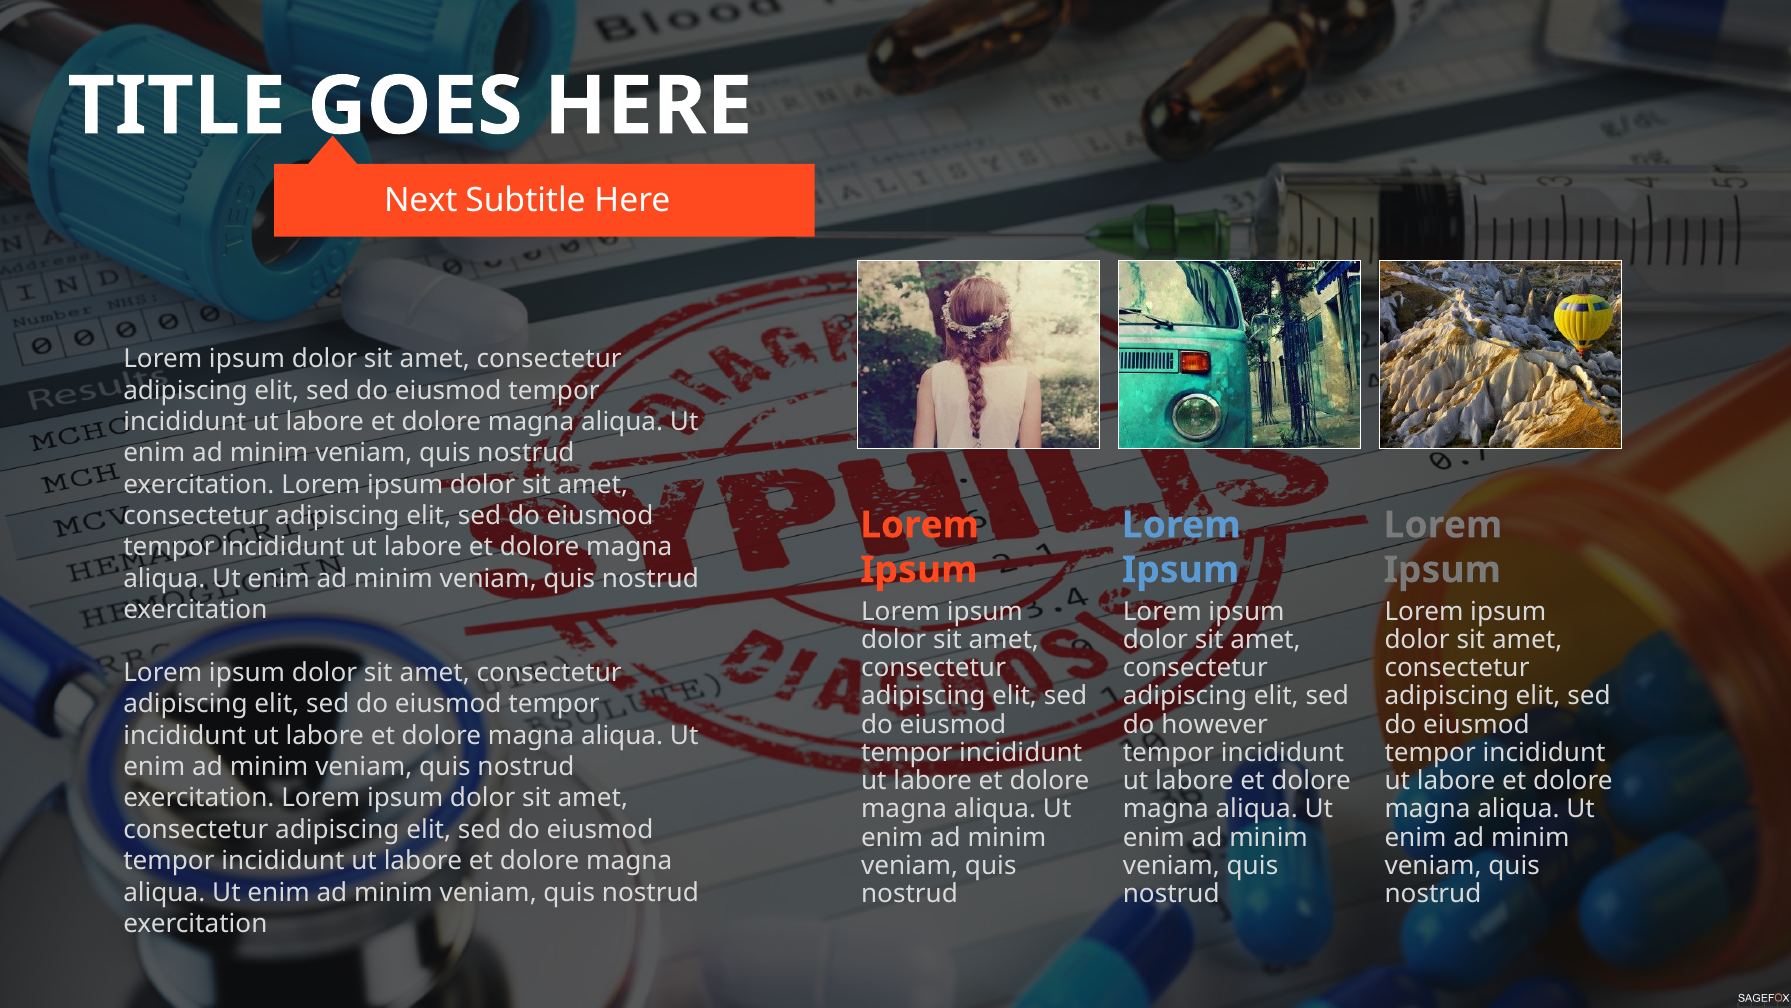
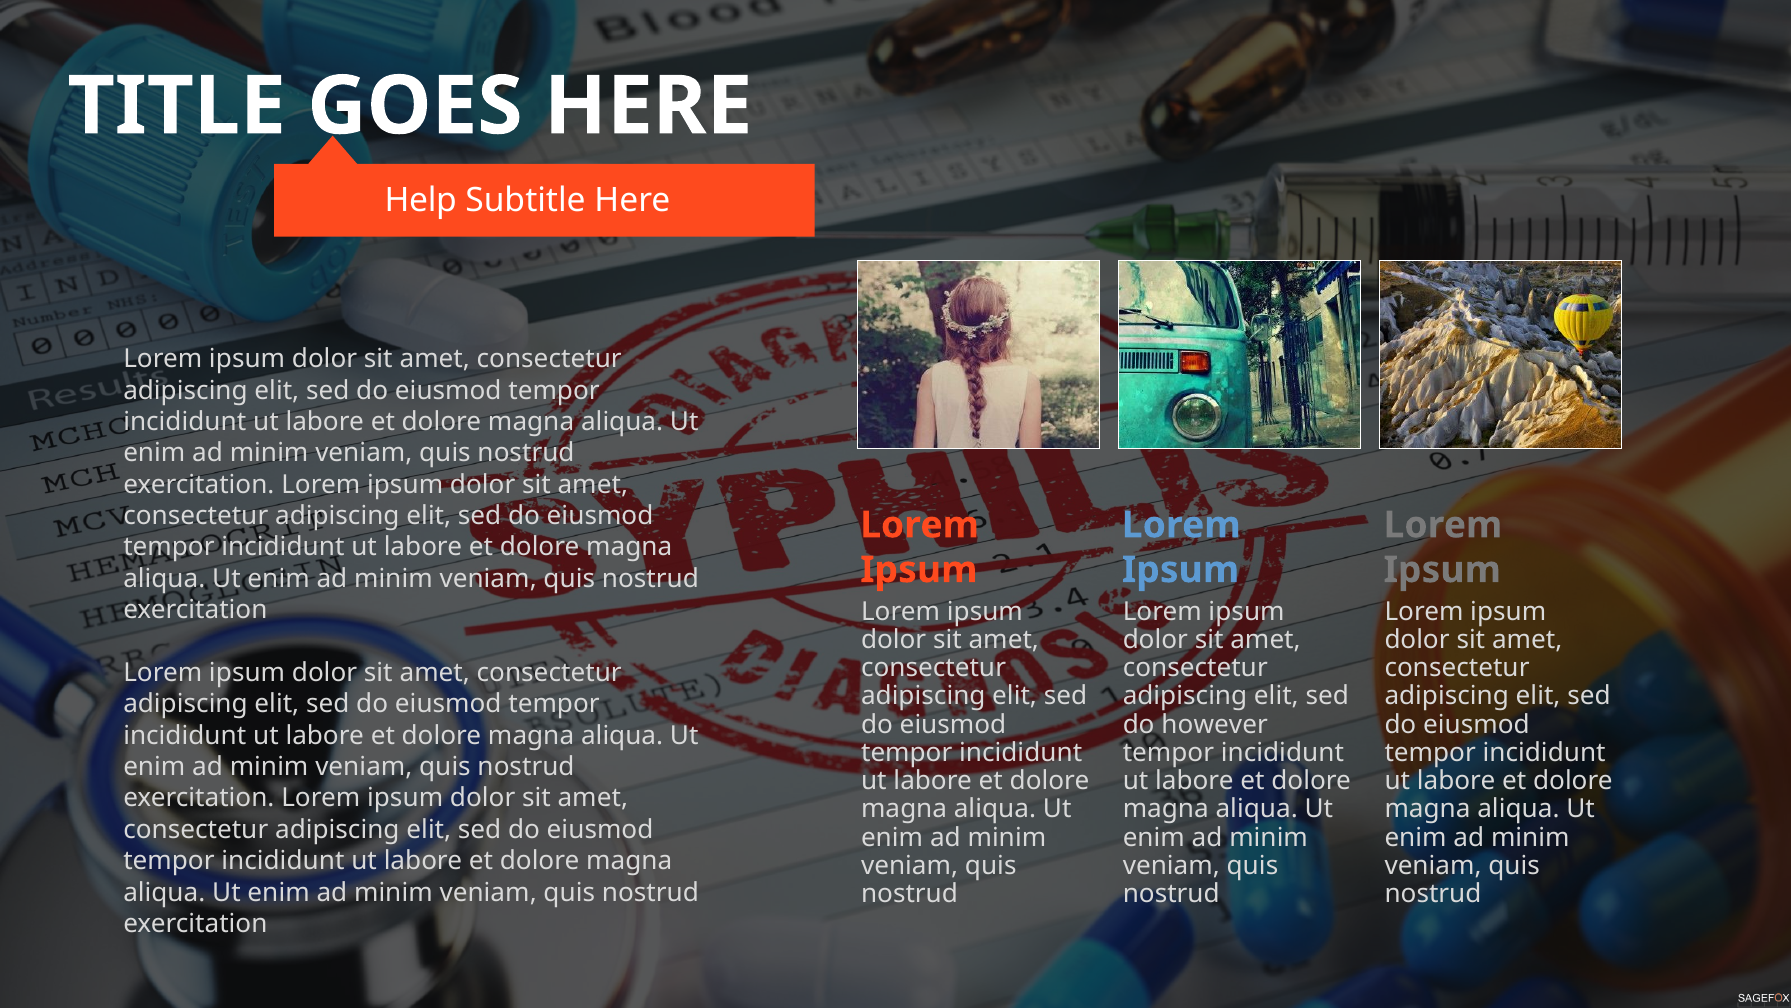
Next: Next -> Help
